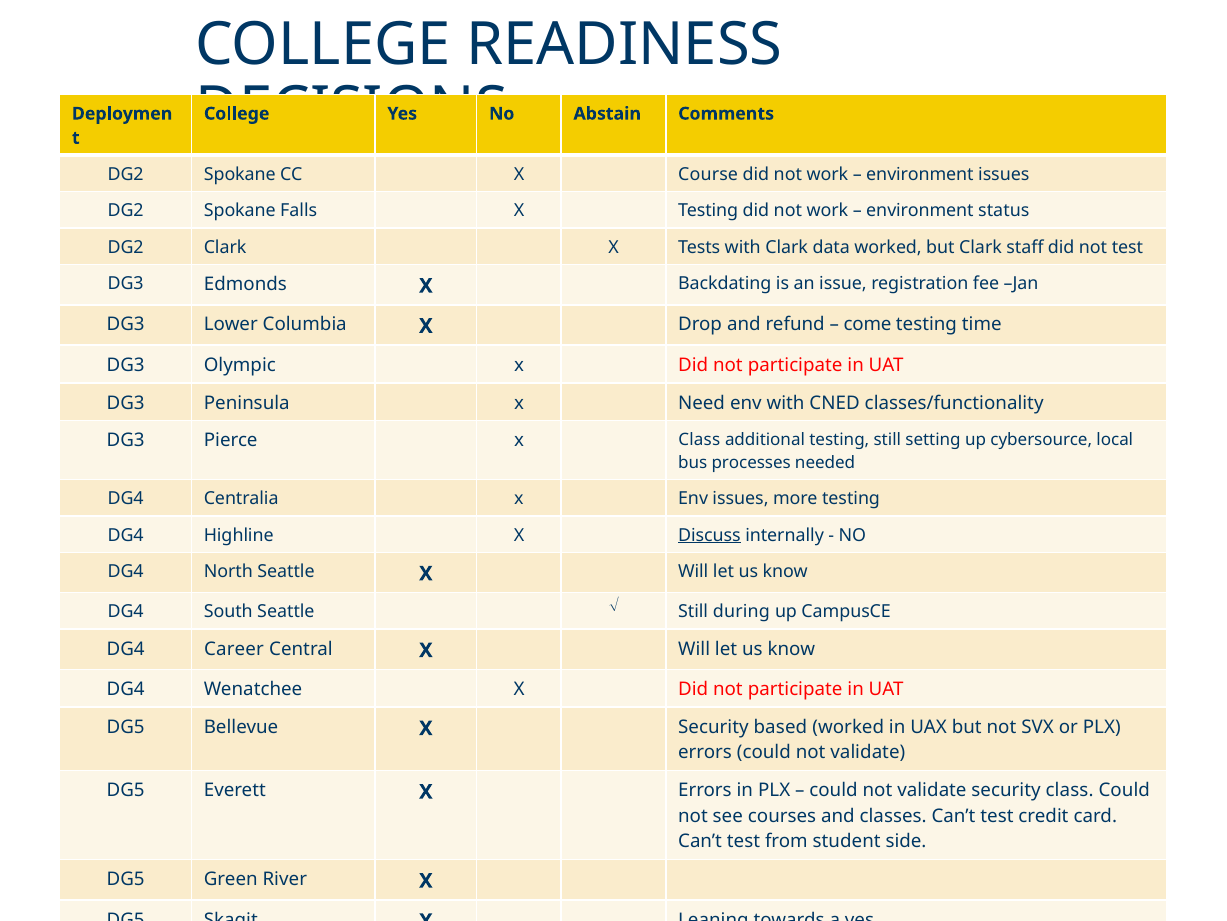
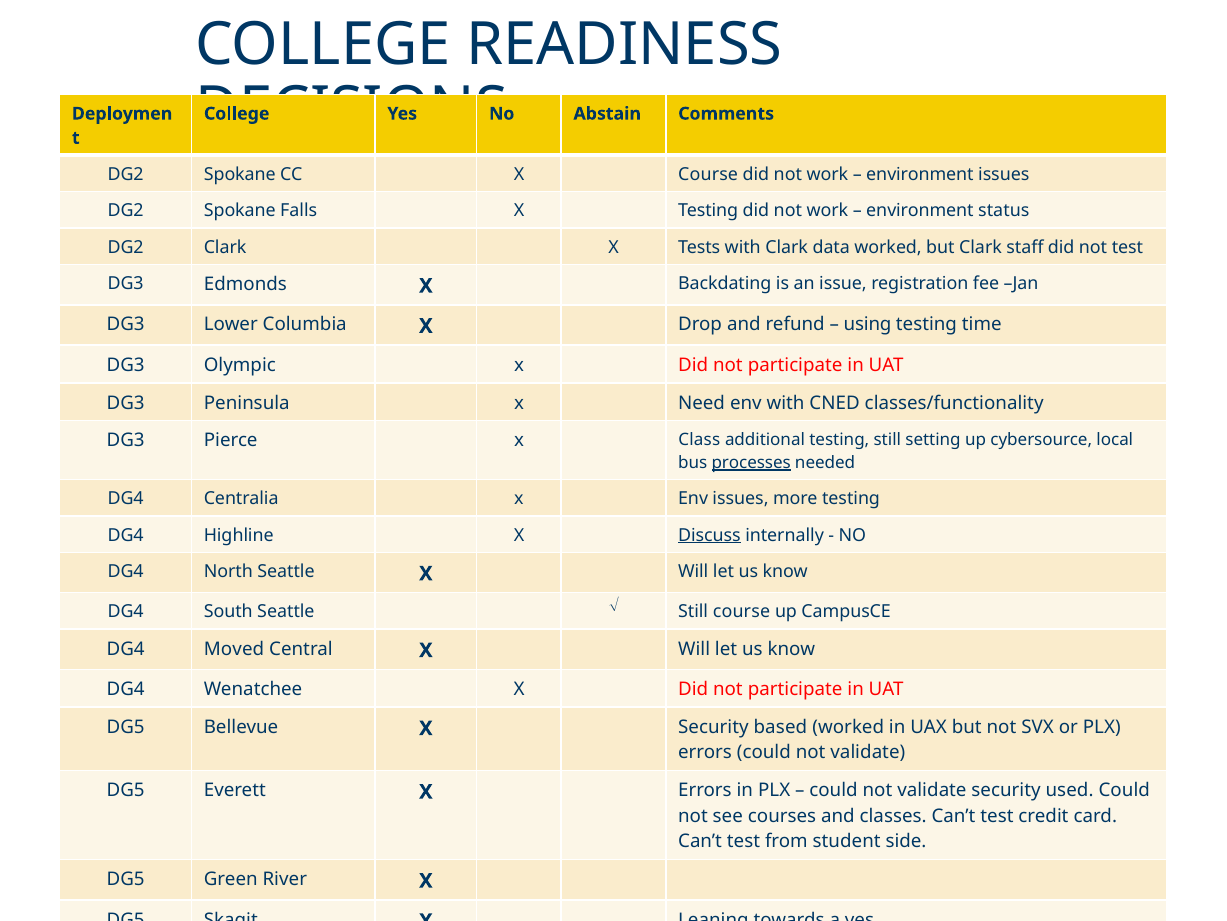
come: come -> using
processes underline: none -> present
Still during: during -> course
Career: Career -> Moved
security class: class -> used
